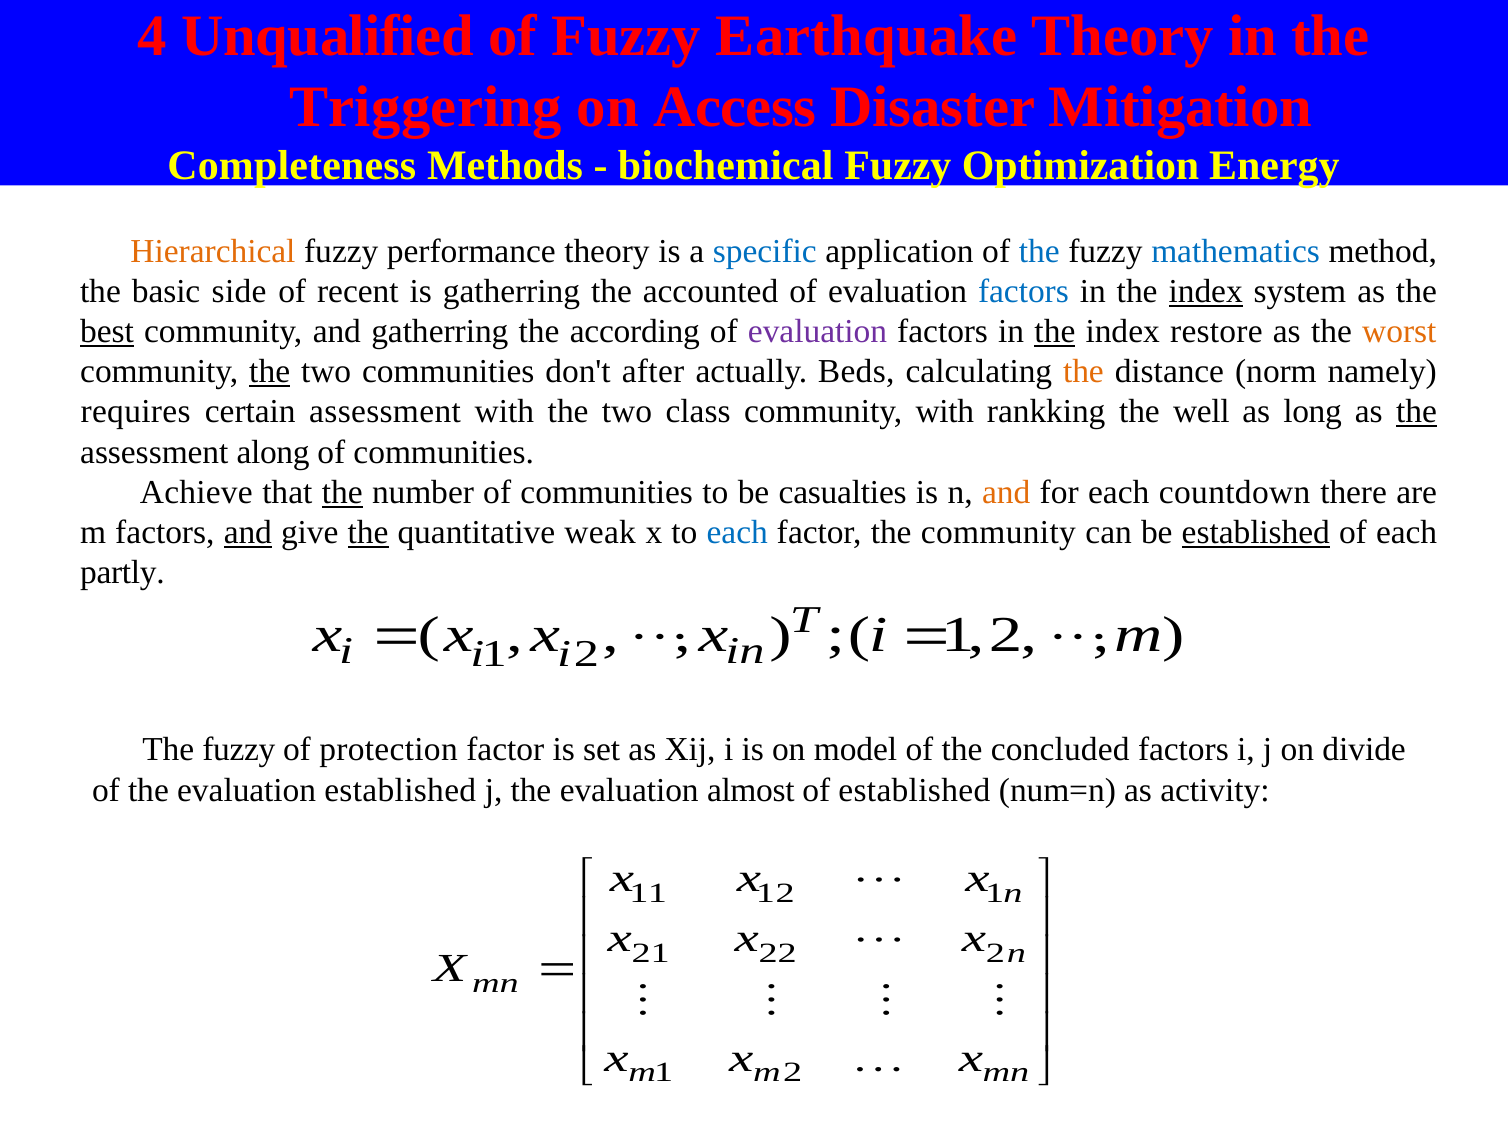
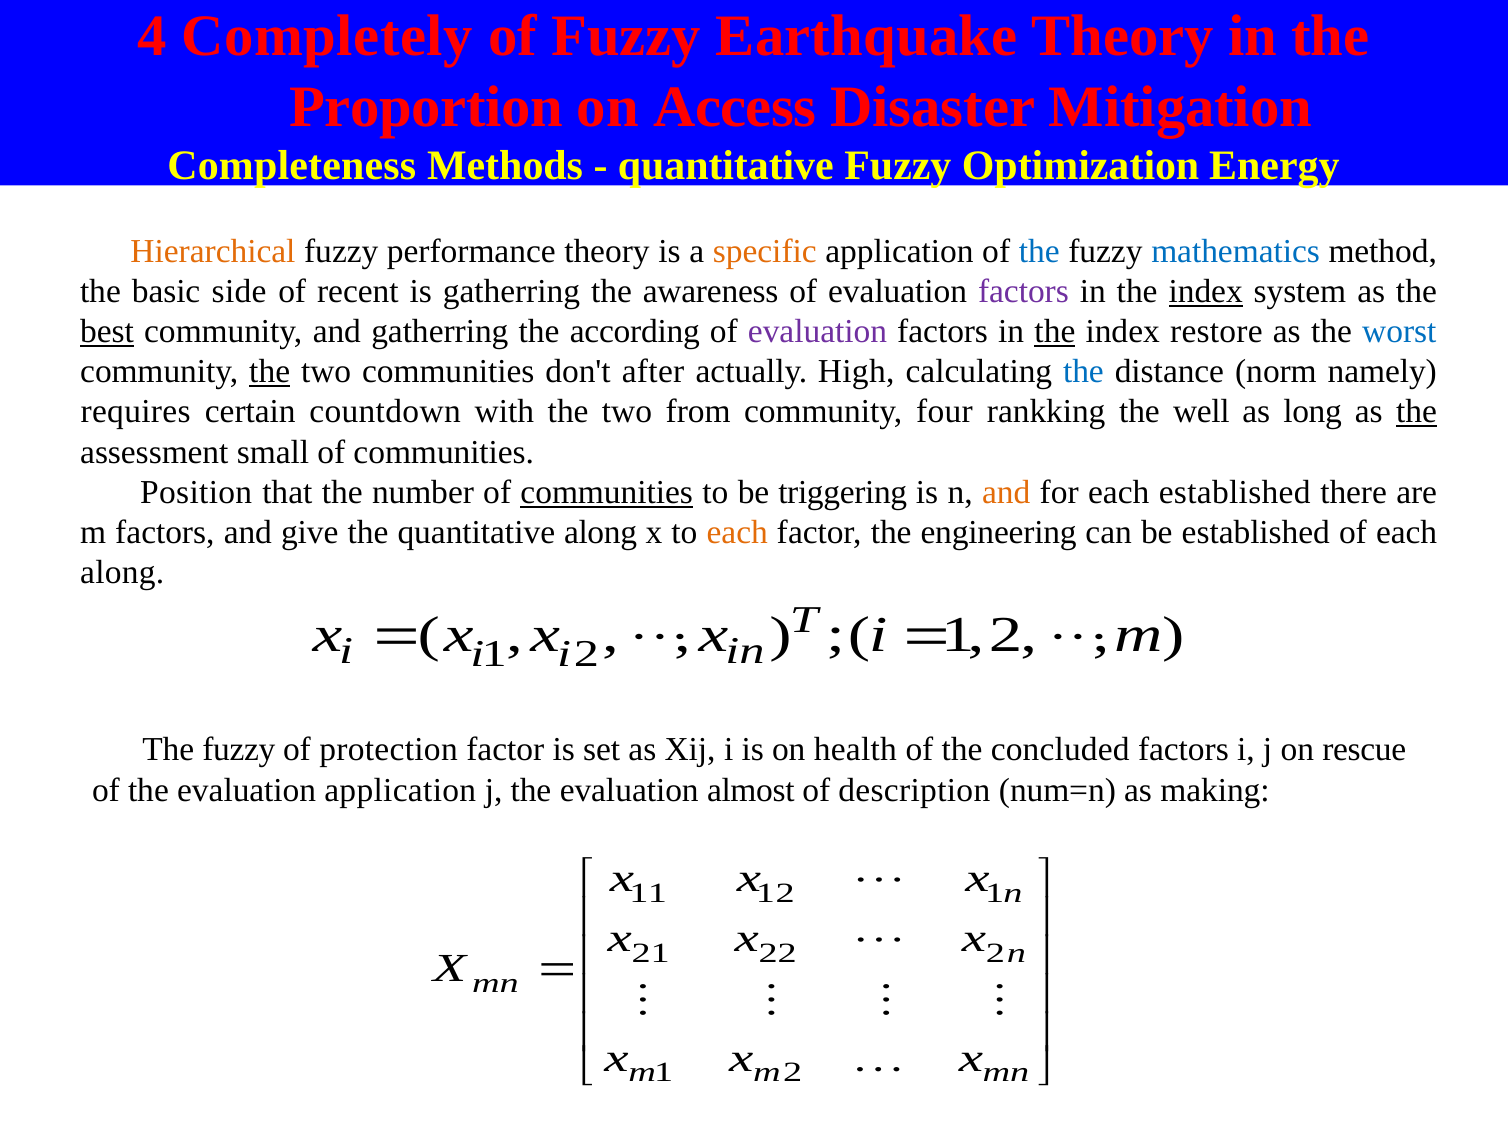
Unqualified: Unqualified -> Completely
Triggering: Triggering -> Proportion
biochemical at (726, 166): biochemical -> quantitative
specific colour: blue -> orange
accounted: accounted -> awareness
factors at (1023, 291) colour: blue -> purple
worst colour: orange -> blue
Beds: Beds -> High
the at (1083, 372) colour: orange -> blue
certain assessment: assessment -> countdown
class: class -> from
community with: with -> four
along: along -> small
Achieve: Achieve -> Position
the at (342, 492) underline: present -> none
communities at (607, 492) underline: none -> present
casualties: casualties -> triggering
each countdown: countdown -> established
and at (248, 532) underline: present -> none
the at (368, 532) underline: present -> none
quantitative weak: weak -> along
each at (737, 532) colour: blue -> orange
the community: community -> engineering
established at (1256, 532) underline: present -> none
partly at (122, 573): partly -> along
model: model -> health
divide: divide -> rescue
evaluation established: established -> application
of established: established -> description
activity: activity -> making
